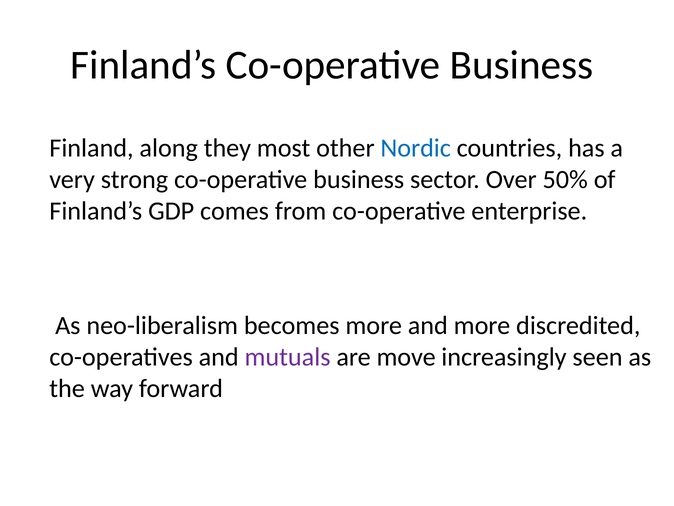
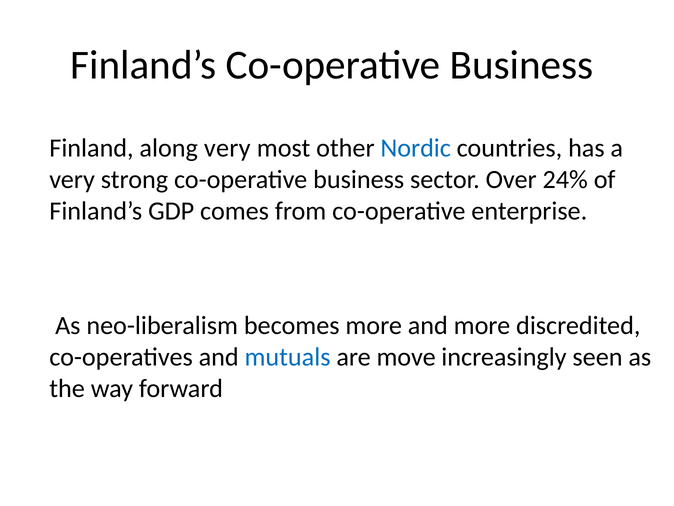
along they: they -> very
50%: 50% -> 24%
mutuals colour: purple -> blue
